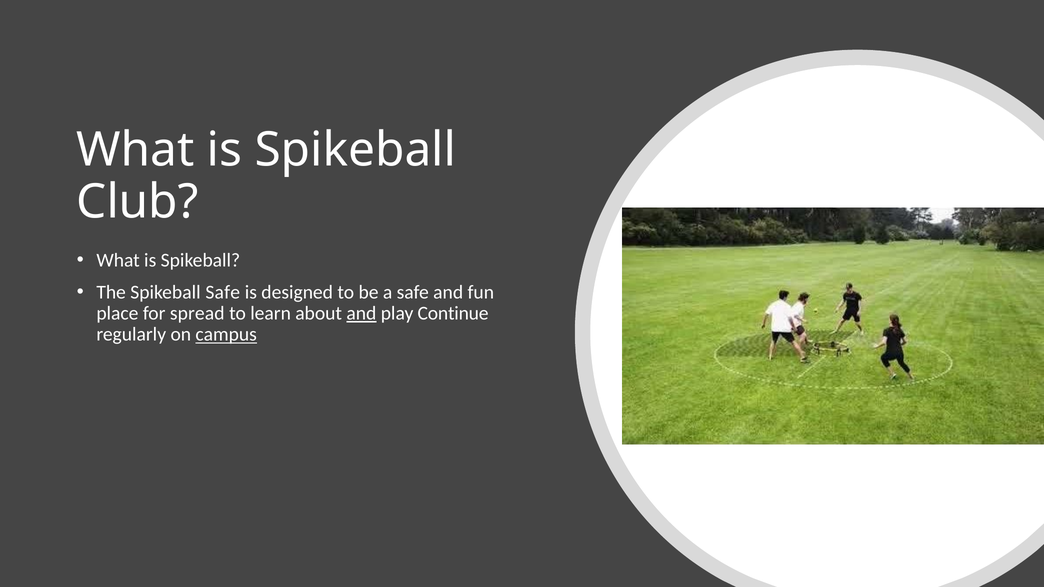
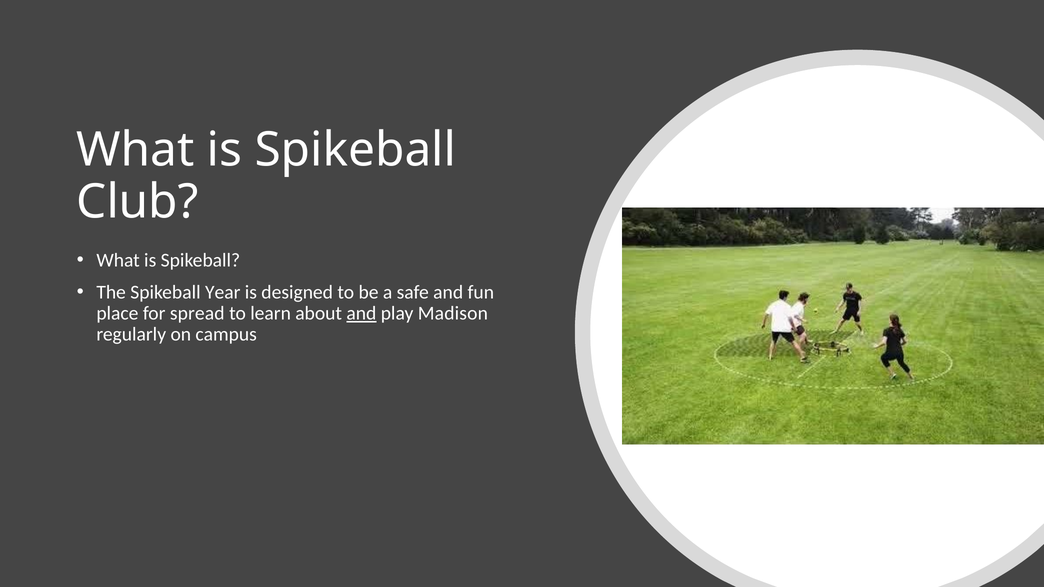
Spikeball Safe: Safe -> Year
Continue: Continue -> Madison
campus underline: present -> none
